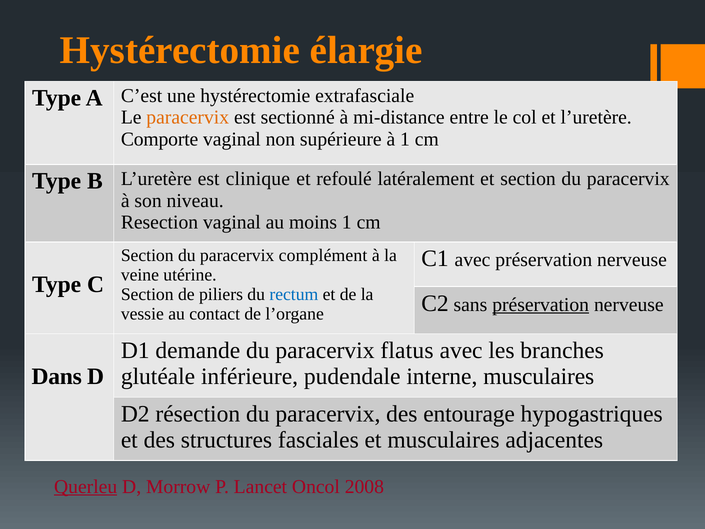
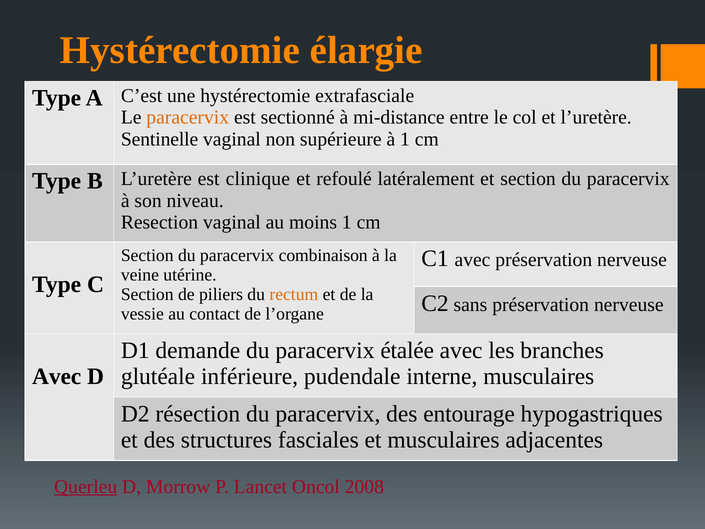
Comporte: Comporte -> Sentinelle
complément: complément -> combinaison
rectum colour: blue -> orange
préservation at (541, 304) underline: present -> none
flatus: flatus -> étalée
Dans at (57, 376): Dans -> Avec
